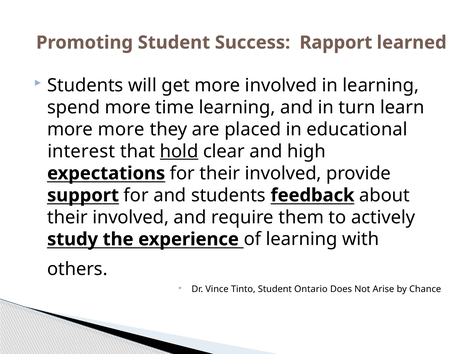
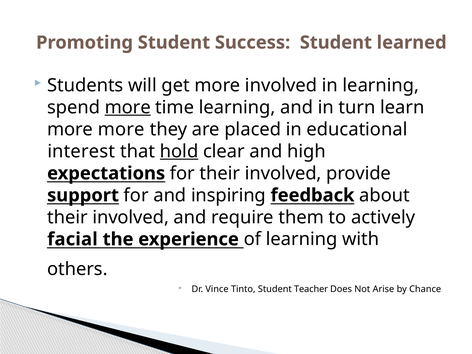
Success Rapport: Rapport -> Student
more at (128, 107) underline: none -> present
and students: students -> inspiring
study: study -> facial
Ontario: Ontario -> Teacher
